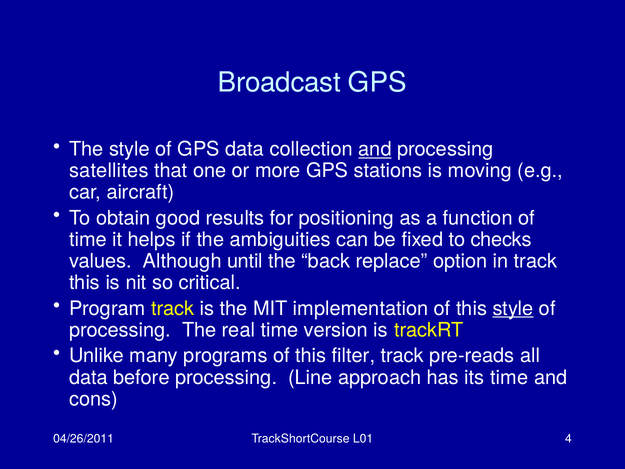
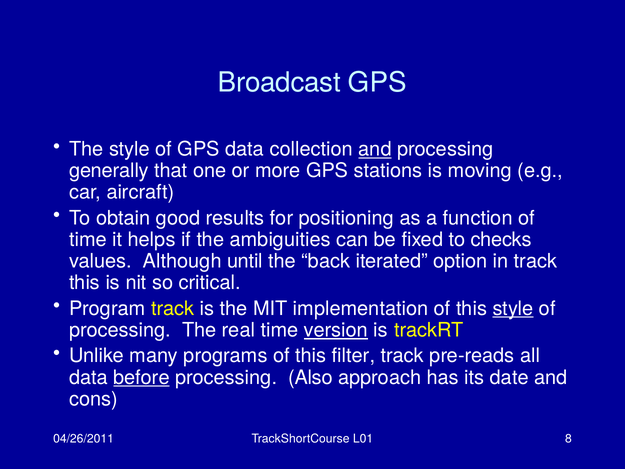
satellites: satellites -> generally
replace: replace -> iterated
version underline: none -> present
before underline: none -> present
Line: Line -> Also
its time: time -> date
4: 4 -> 8
